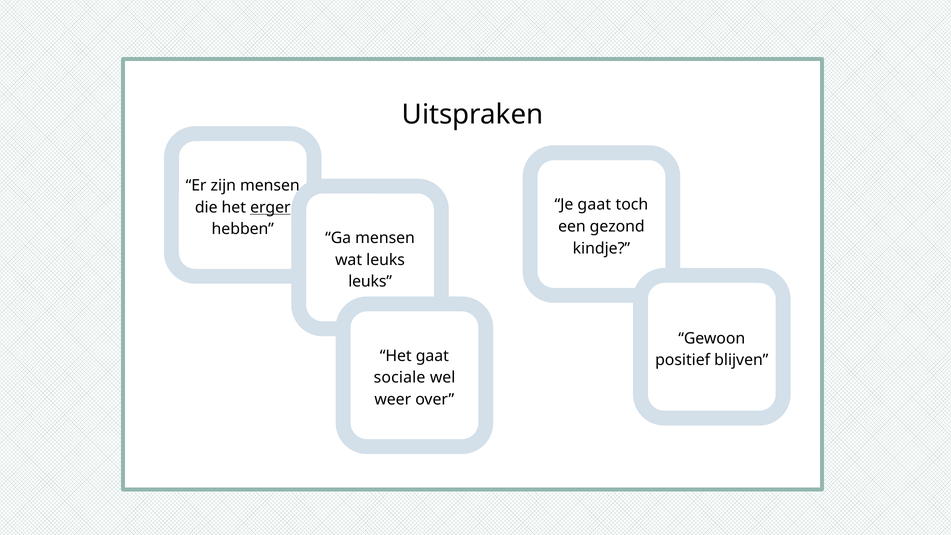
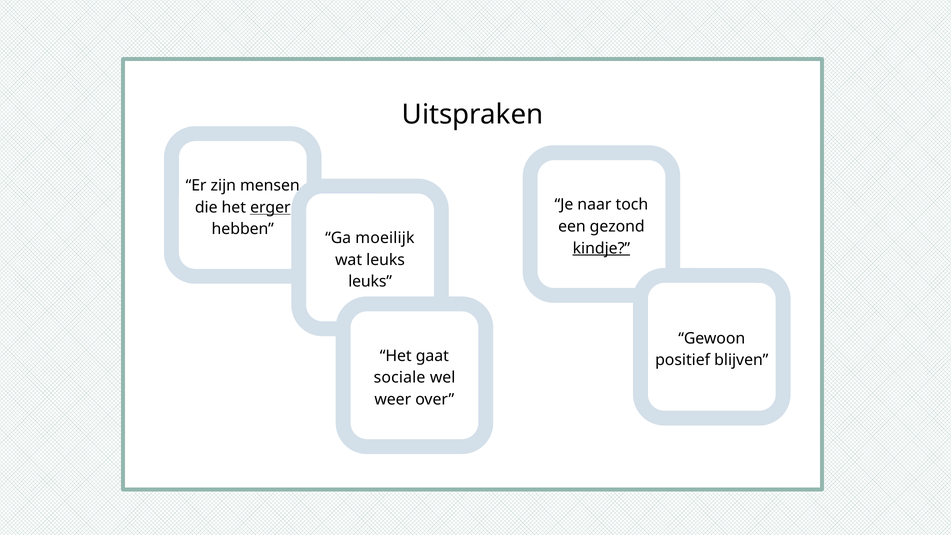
Je gaat: gaat -> naar
Ga mensen: mensen -> moeilijk
kindje underline: none -> present
